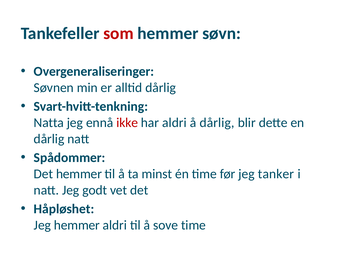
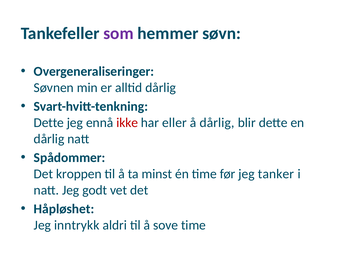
som colour: red -> purple
Natta at (49, 122): Natta -> Dette
har aldri: aldri -> eller
Det hemmer: hemmer -> kroppen
Jeg hemmer: hemmer -> inntrykk
